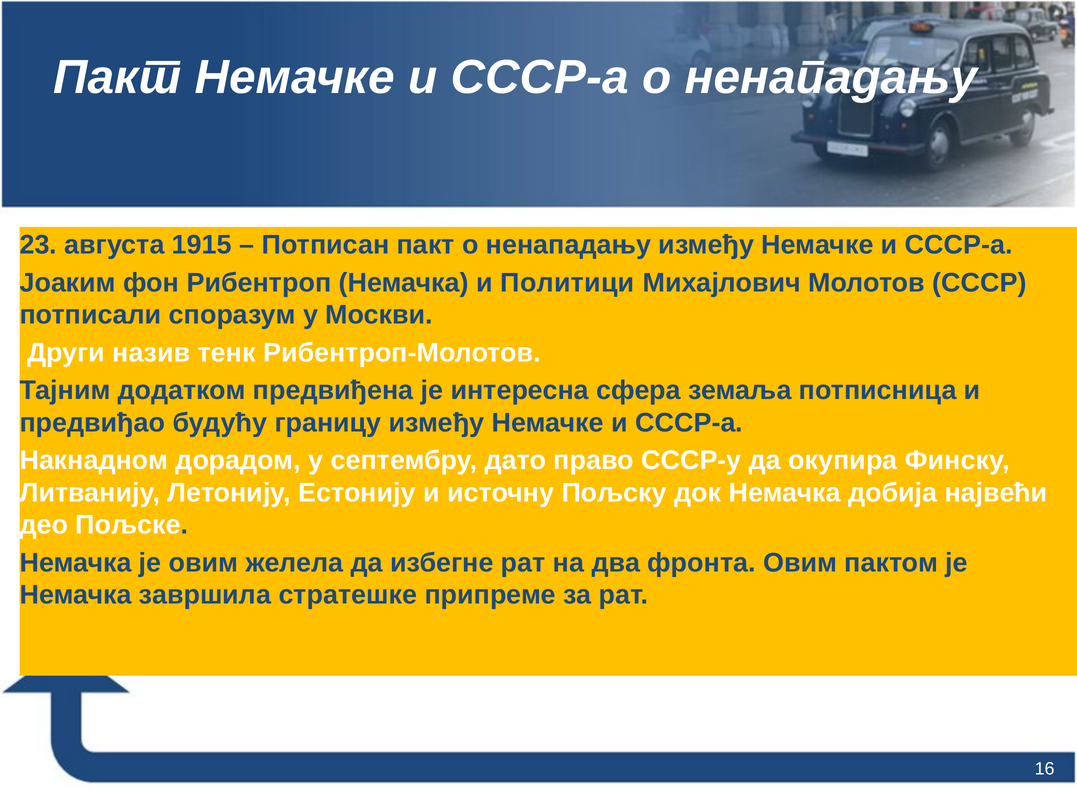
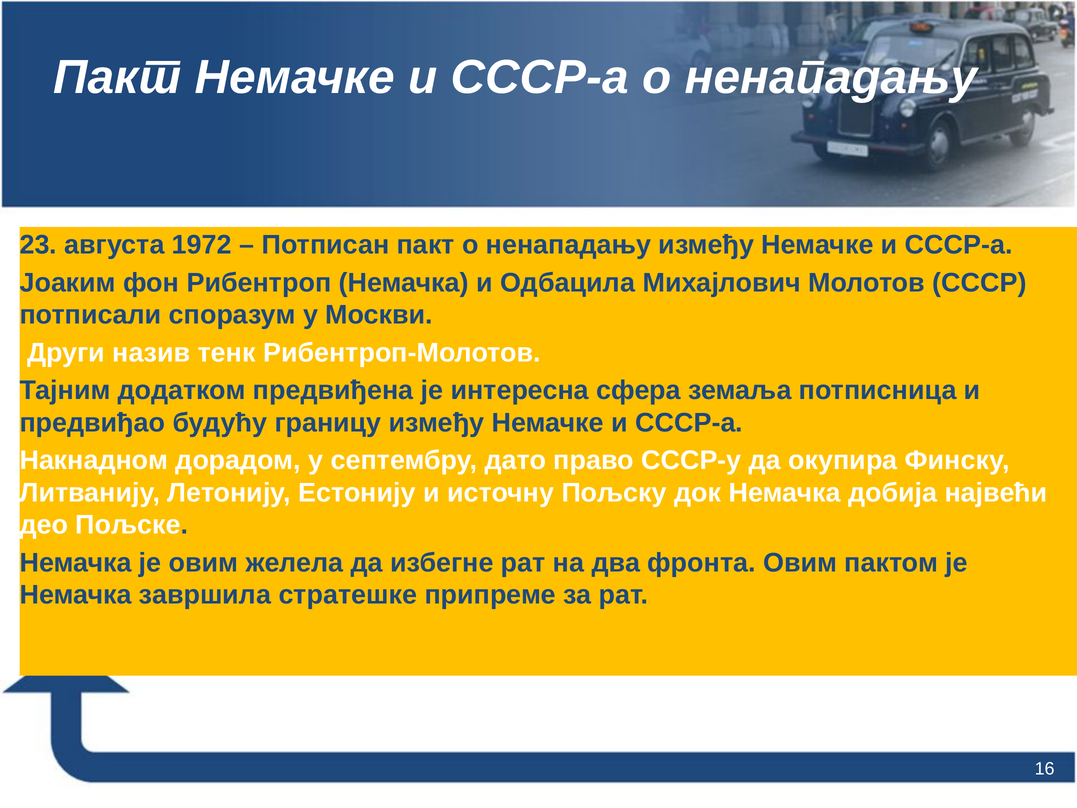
1915: 1915 -> 1972
Политици: Политици -> Одбацила
